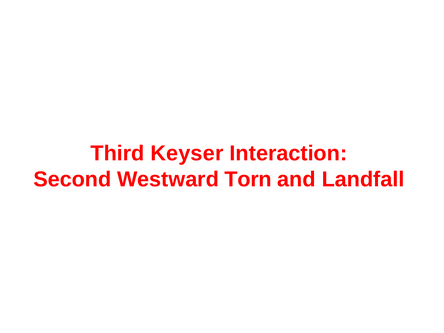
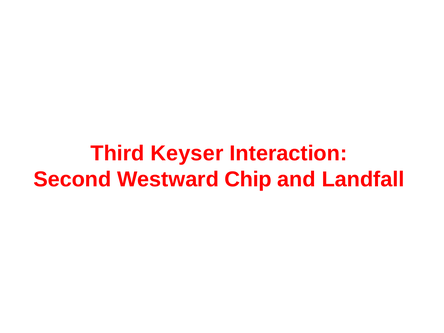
Torn: Torn -> Chip
